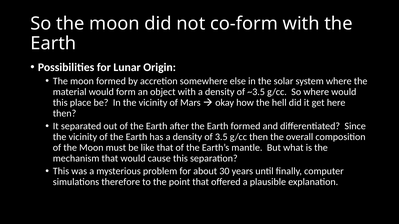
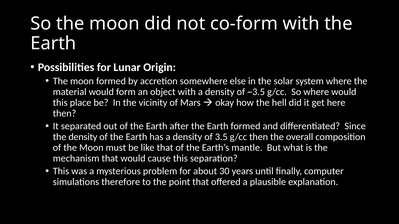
vicinity at (83, 137): vicinity -> density
